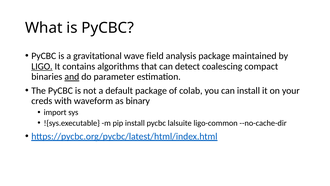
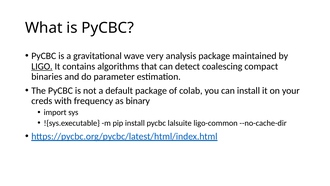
field: field -> very
and underline: present -> none
waveform: waveform -> frequency
